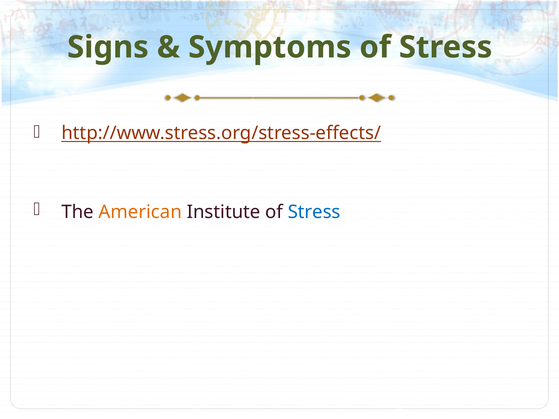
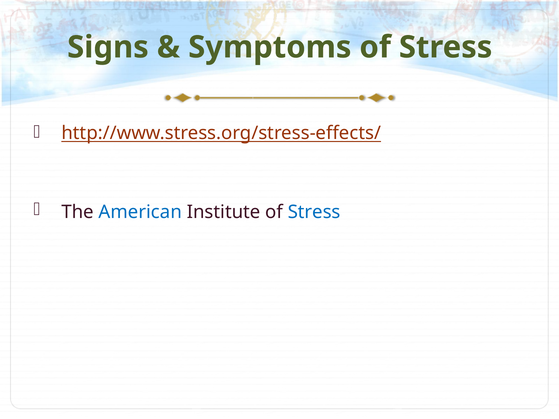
American colour: orange -> blue
